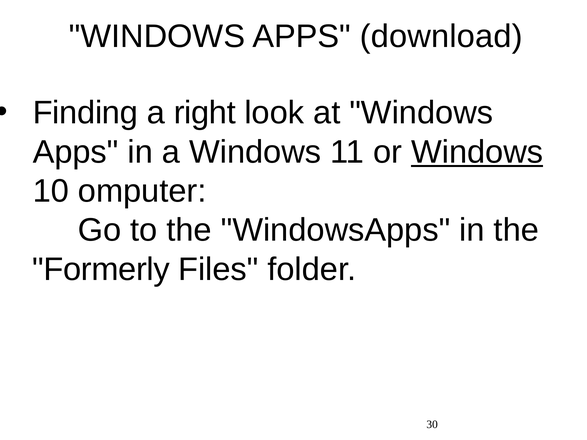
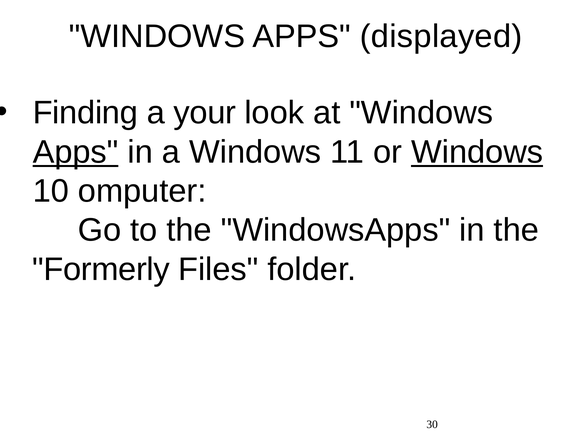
download: download -> displayed
right: right -> your
Apps at (76, 152) underline: none -> present
